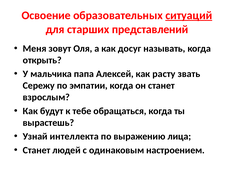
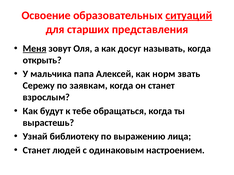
представлений: представлений -> представления
Меня underline: none -> present
расту: расту -> норм
эмпатии: эмпатии -> заявкам
интеллекта: интеллекта -> библиотеку
